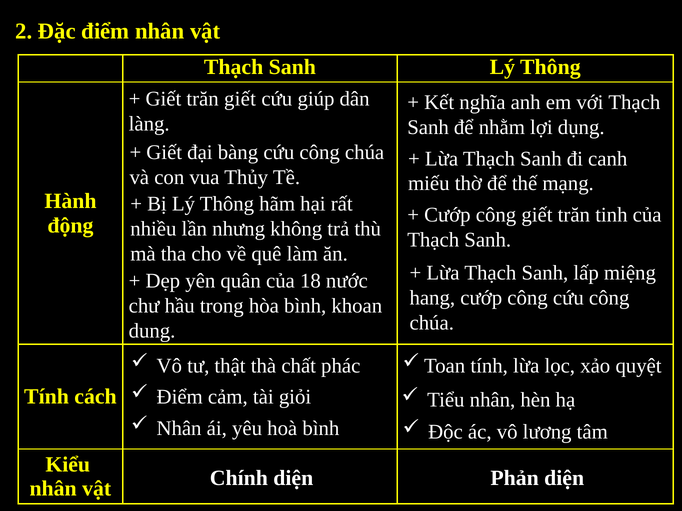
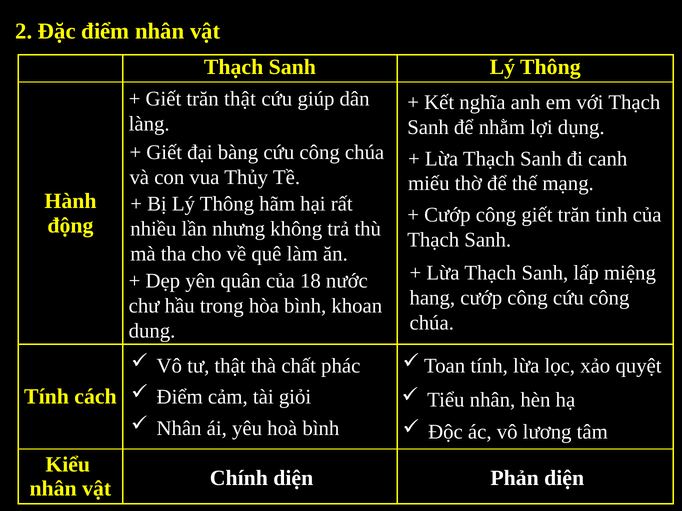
trăn giết: giết -> thật
